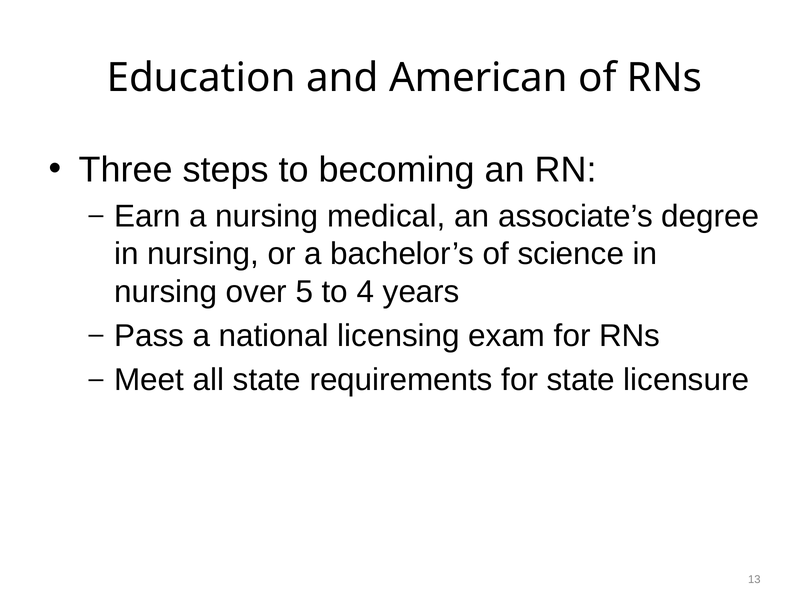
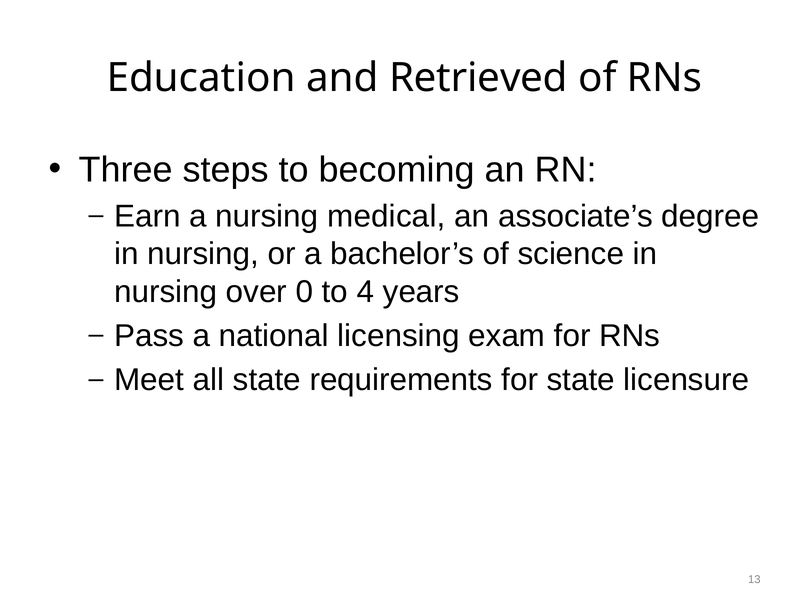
American: American -> Retrieved
5: 5 -> 0
